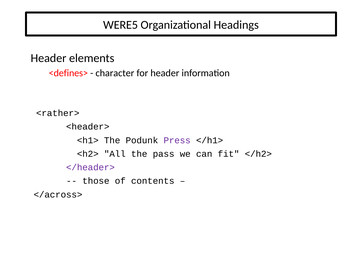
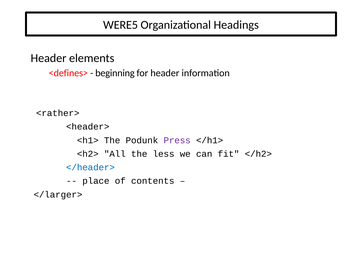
character: character -> beginning
pass: pass -> less
</header> colour: purple -> blue
those: those -> place
</across>: </across> -> </larger>
